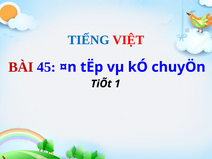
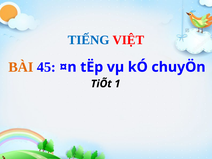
BÀI colour: red -> orange
